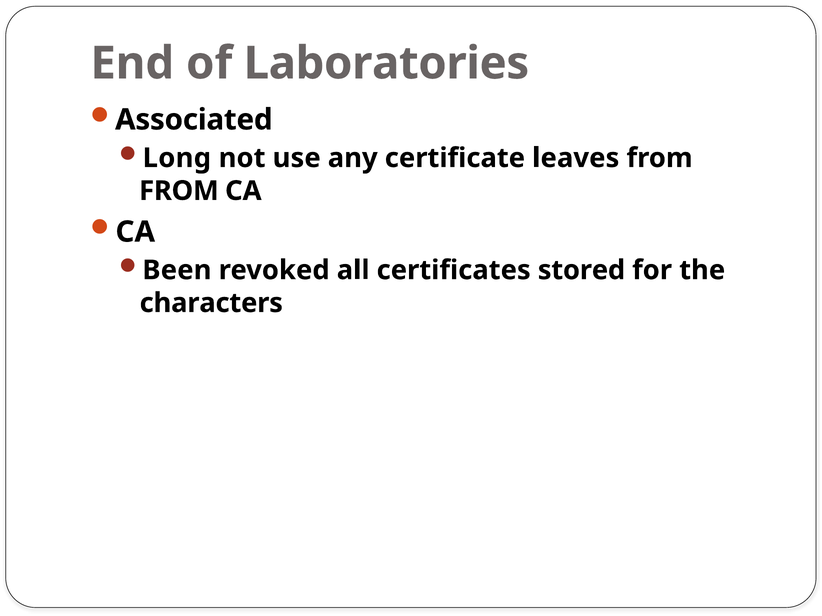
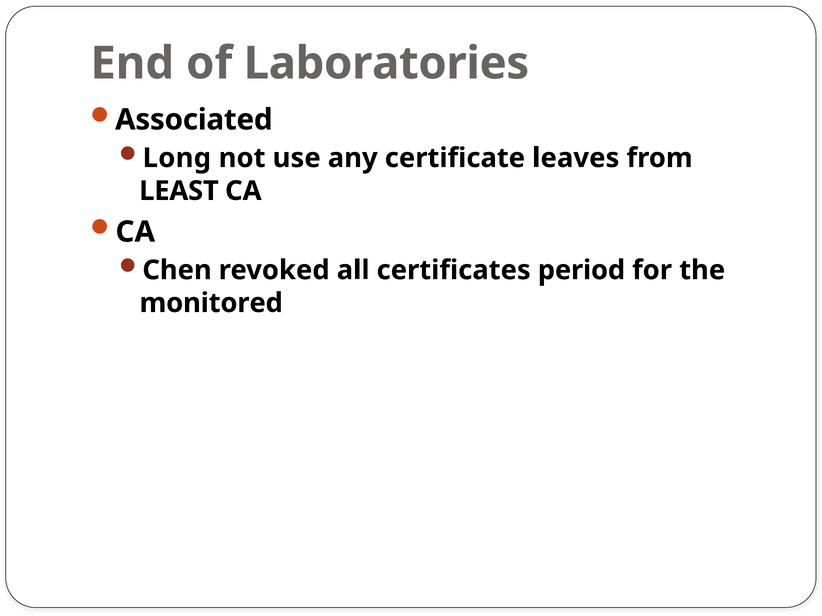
FROM at (179, 191): FROM -> LEAST
Been: Been -> Chen
stored: stored -> period
characters: characters -> monitored
